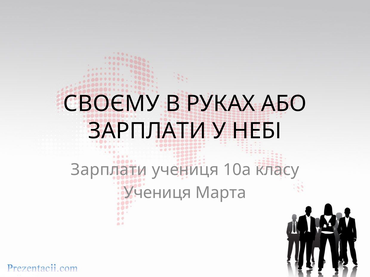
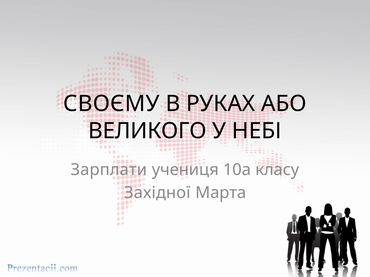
ЗАРПЛАТИ at (147, 131): ЗАРПЛАТИ -> ВЕЛИКОГО
Учениця at (158, 193): Учениця -> Західної
